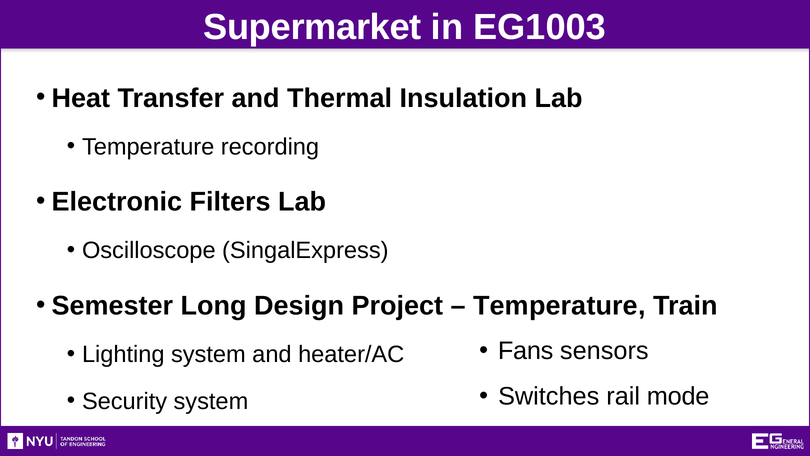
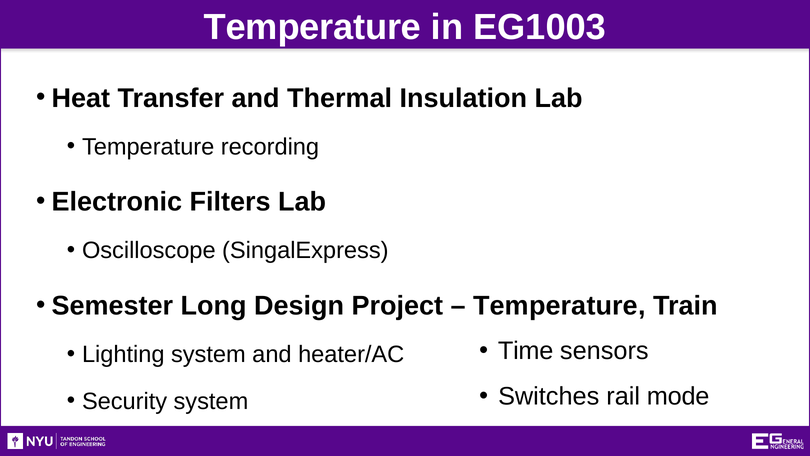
Supermarket at (312, 27): Supermarket -> Temperature
Fans: Fans -> Time
